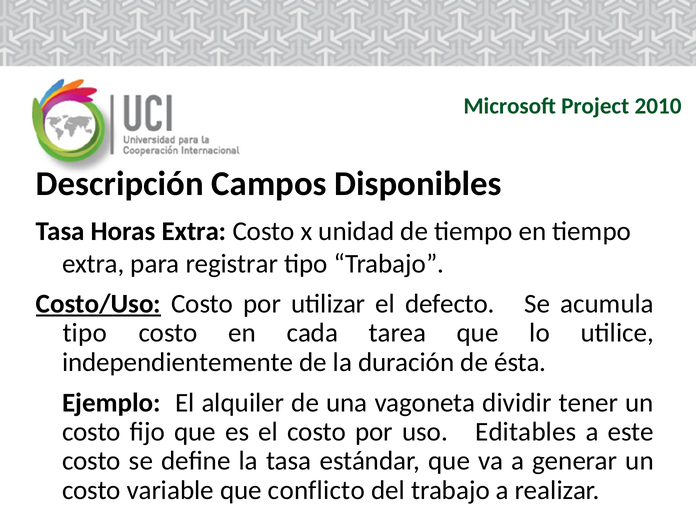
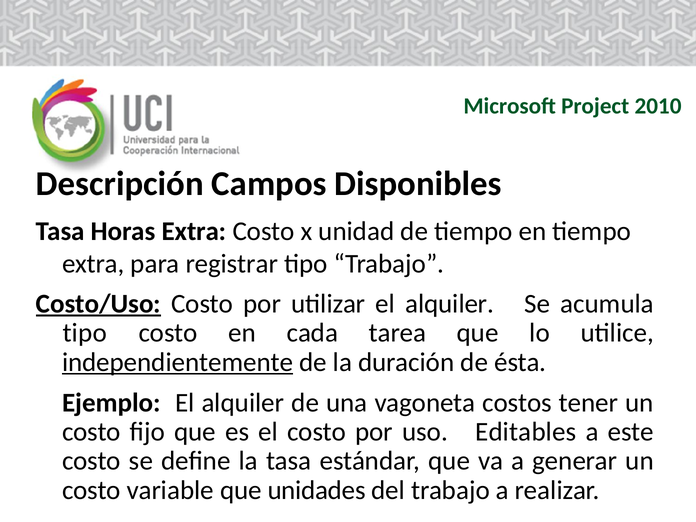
utilizar el defecto: defecto -> alquiler
independientemente underline: none -> present
dividir: dividir -> costos
conflicto: conflicto -> unidades
